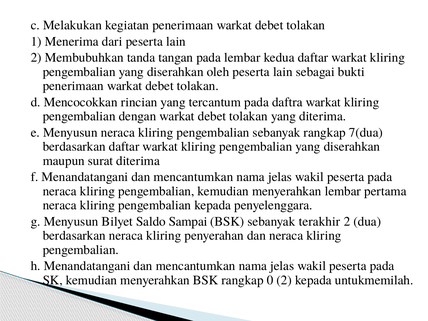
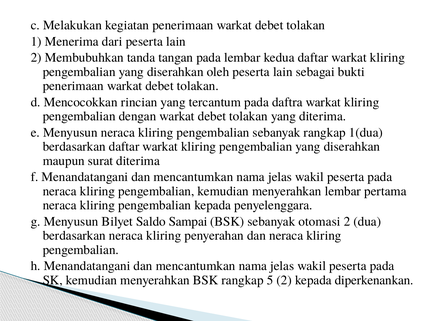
7(dua: 7(dua -> 1(dua
terakhir: terakhir -> otomasi
0: 0 -> 5
untukmemilah: untukmemilah -> diperkenankan
